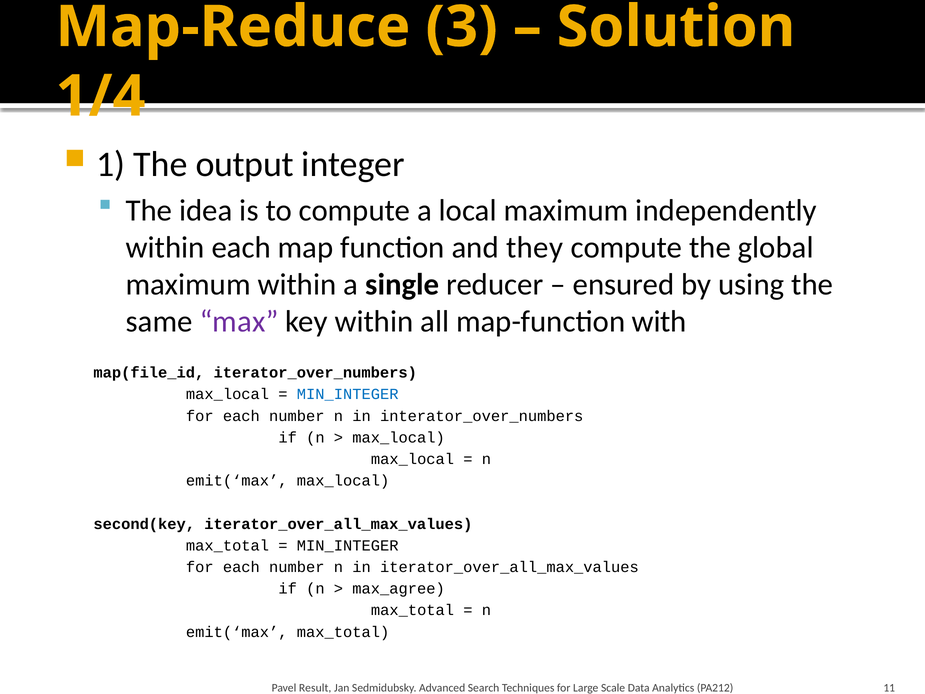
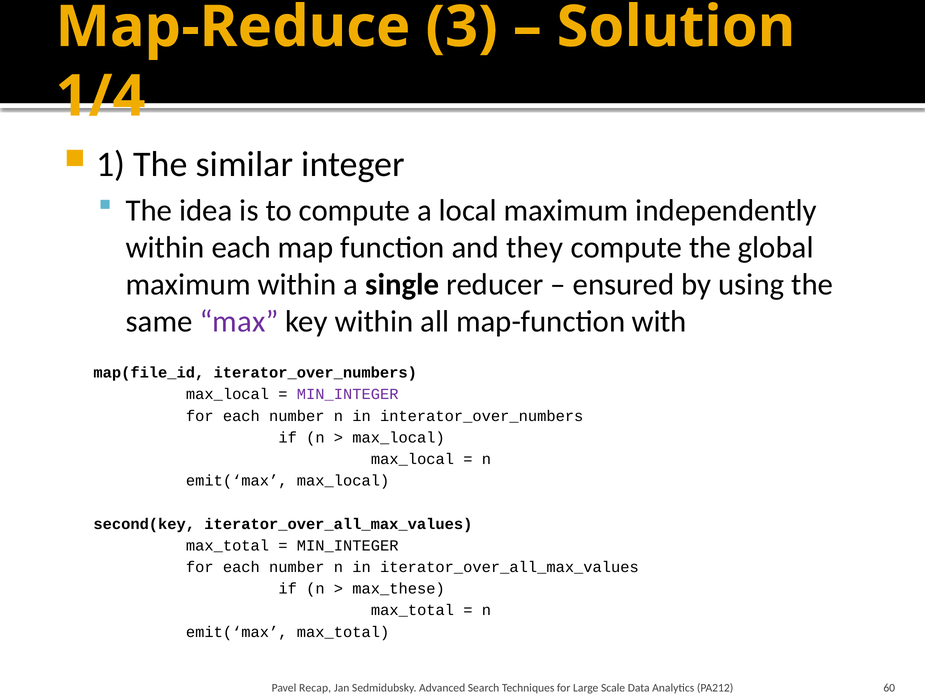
output: output -> similar
MIN_INTEGER at (348, 394) colour: blue -> purple
max_agree: max_agree -> max_these
Result: Result -> Recap
11: 11 -> 60
